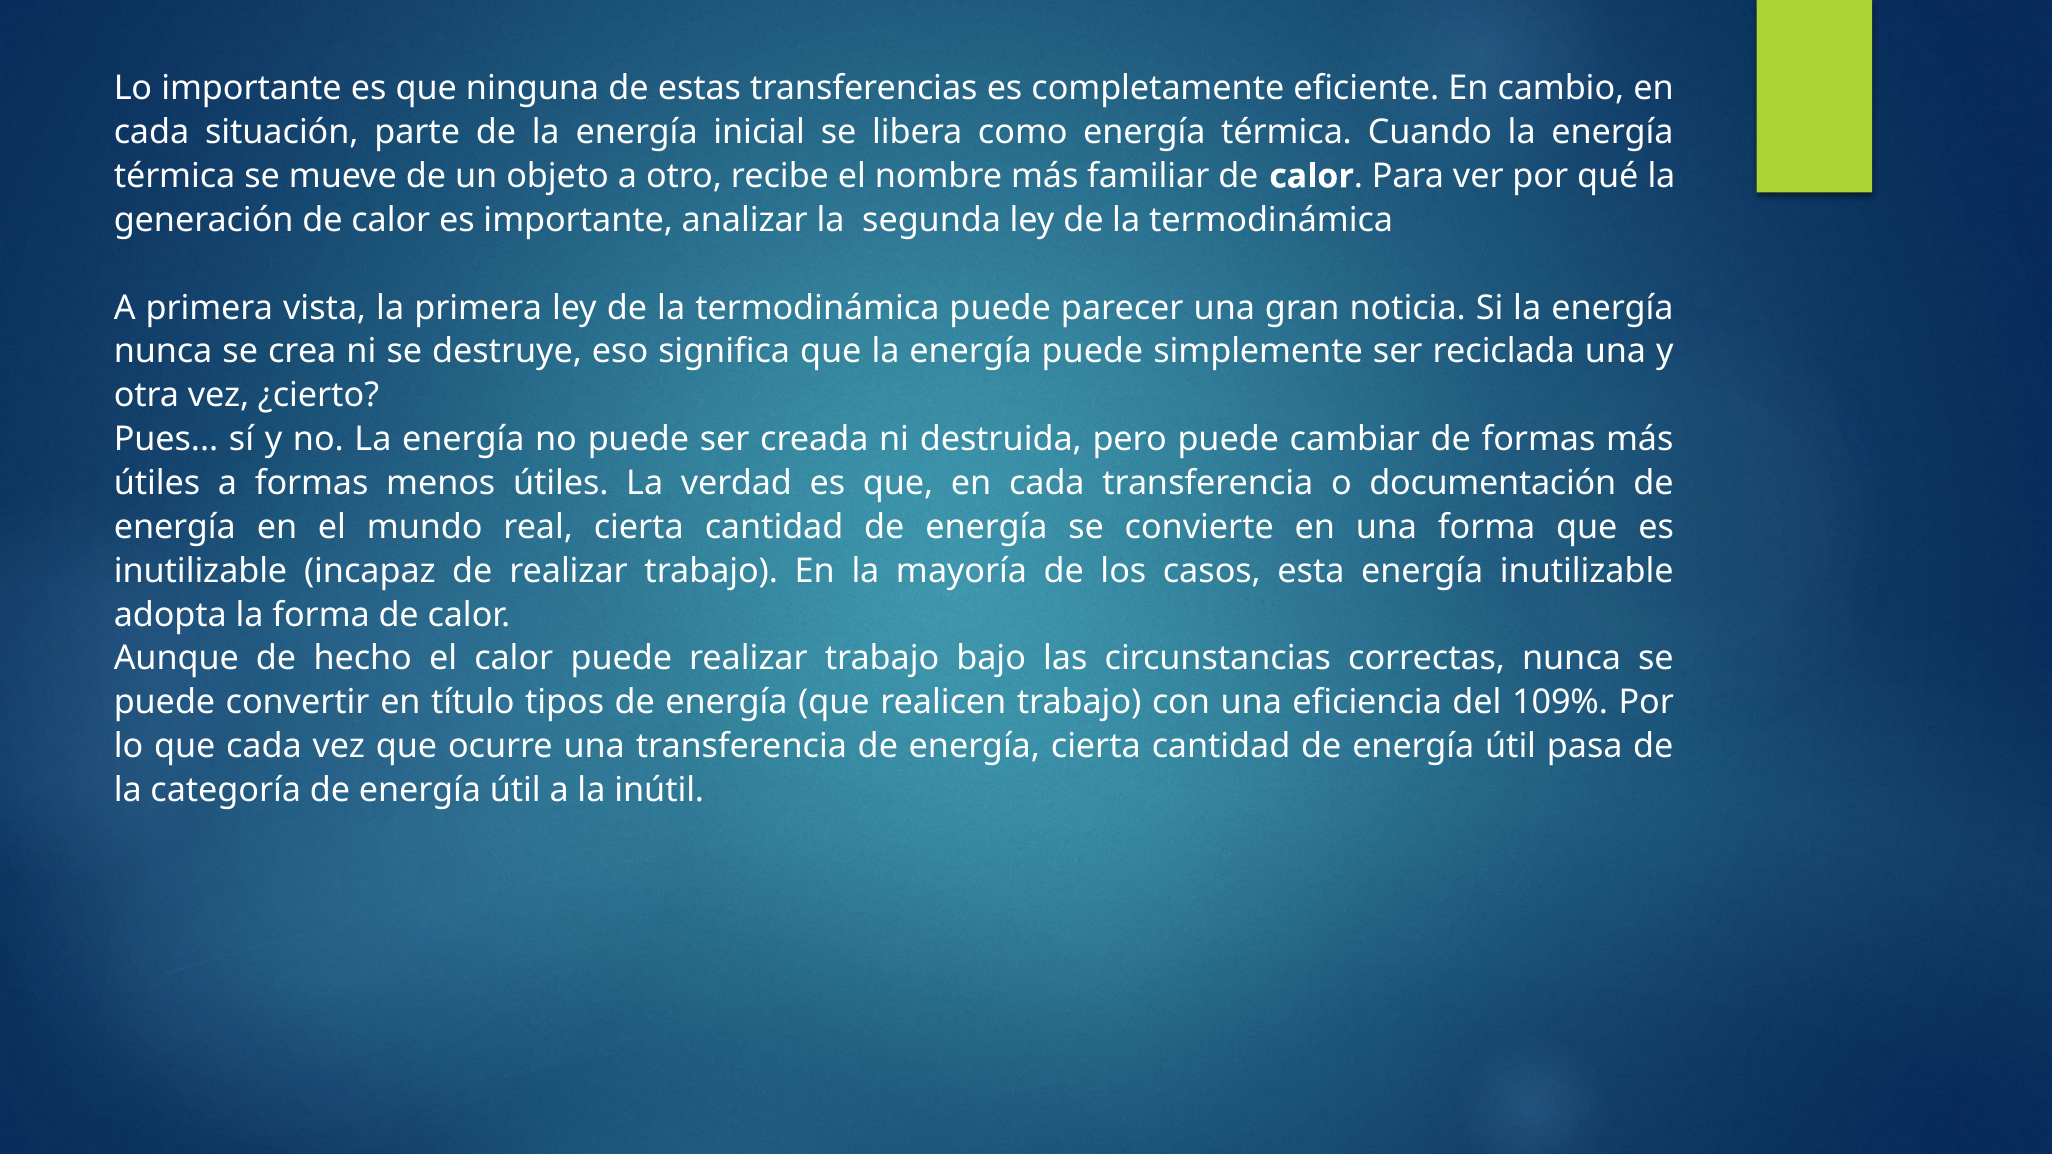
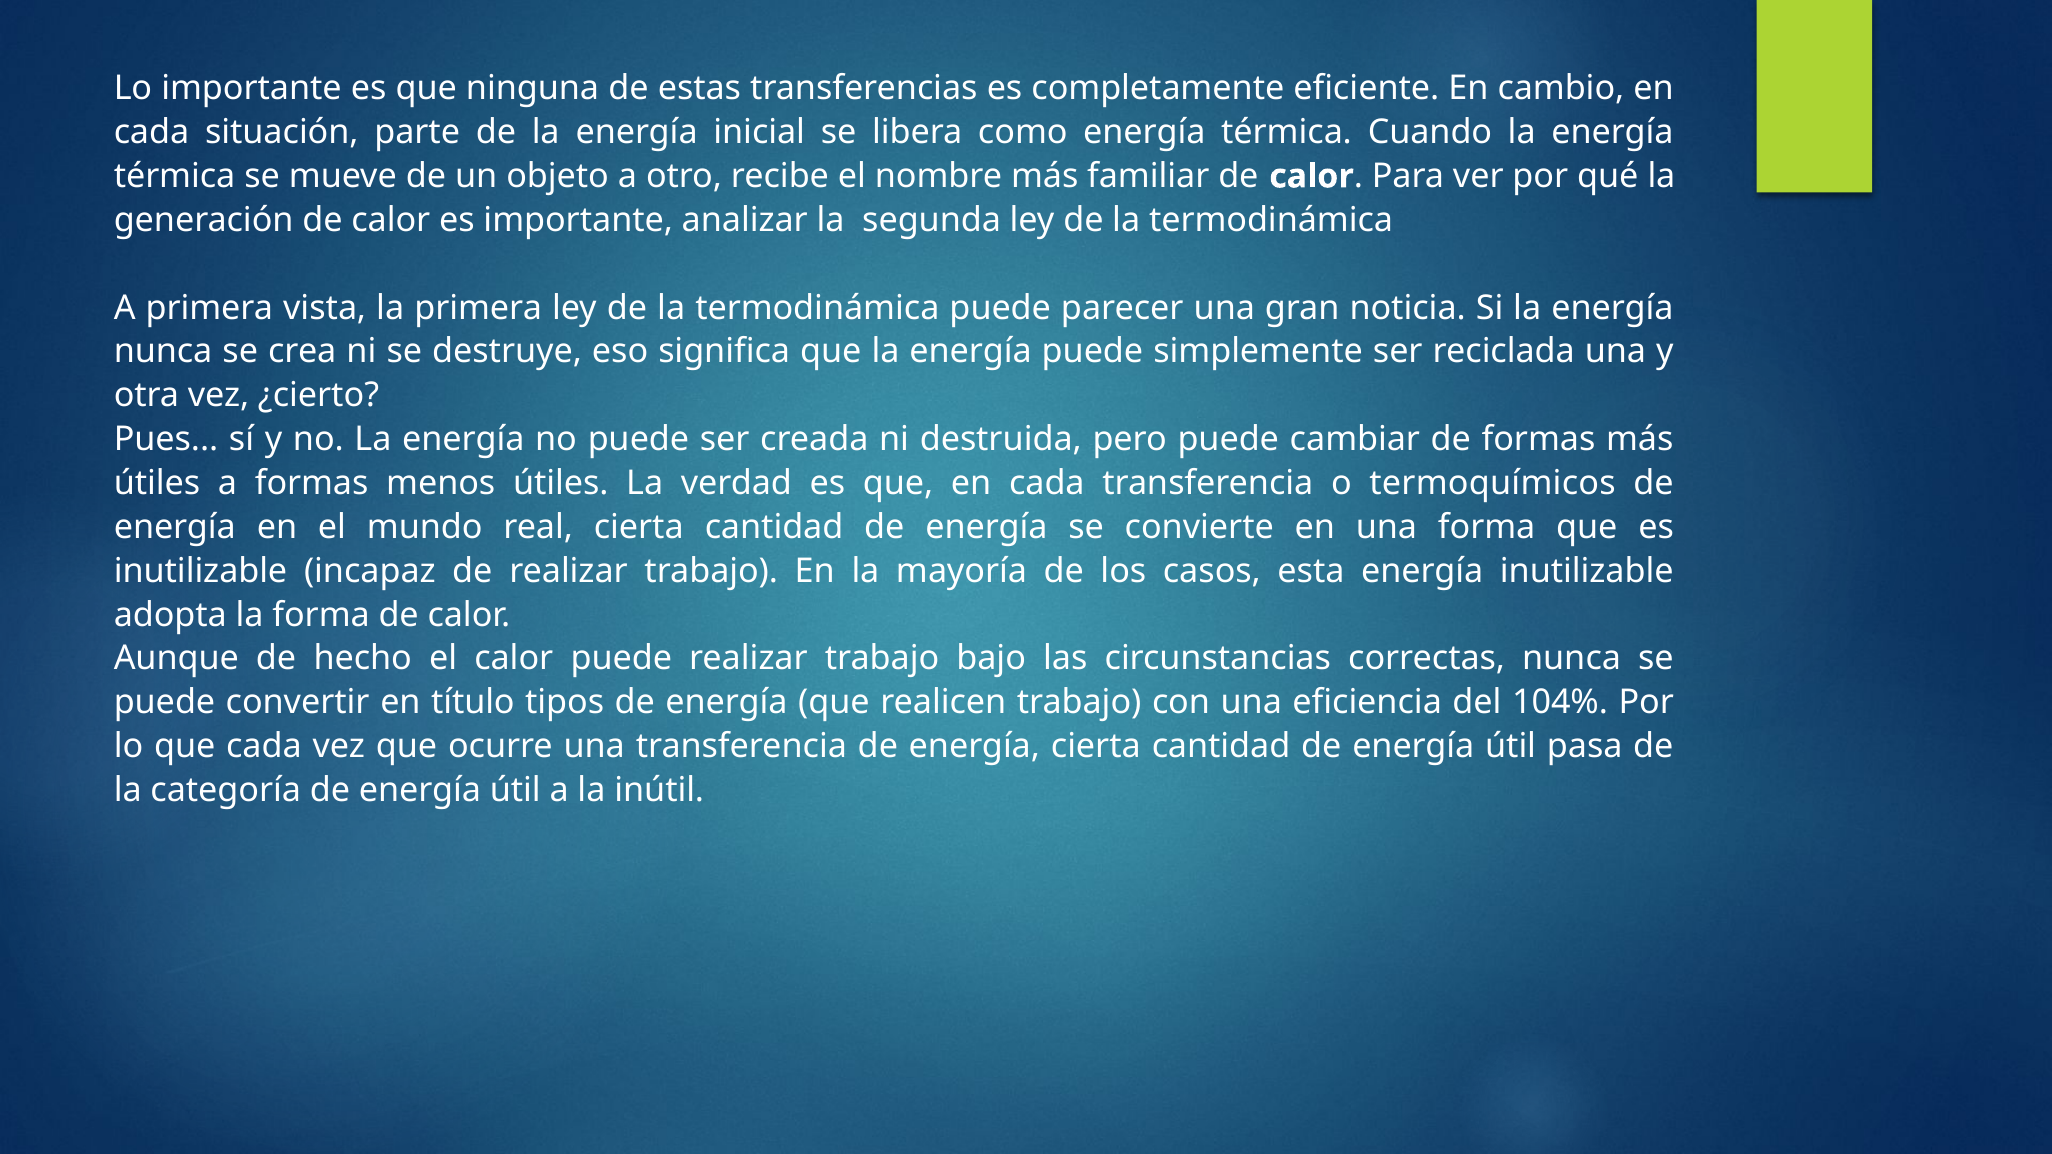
documentación: documentación -> termoquímicos
109%: 109% -> 104%
